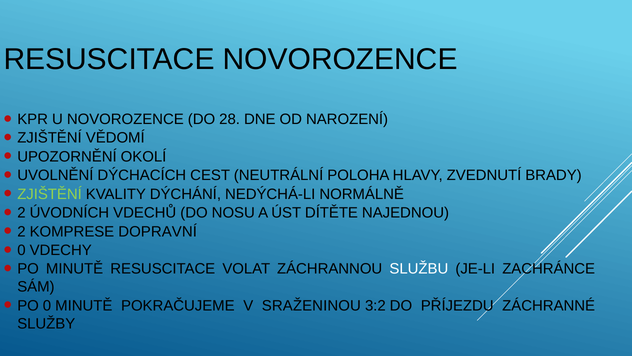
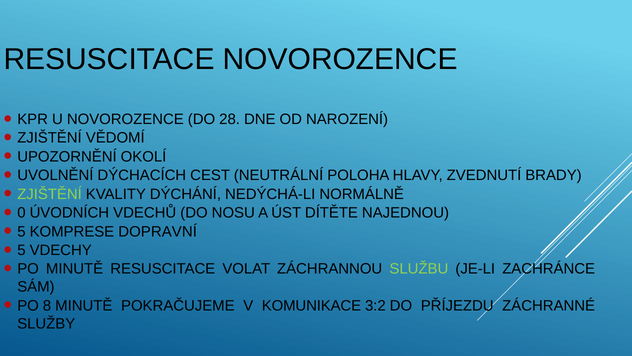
2 at (21, 213): 2 -> 0
2 at (21, 231): 2 -> 5
0 at (21, 250): 0 -> 5
SLUŽBU colour: white -> light green
PO 0: 0 -> 8
SRAŽENINOU: SRAŽENINOU -> KOMUNIKACE
